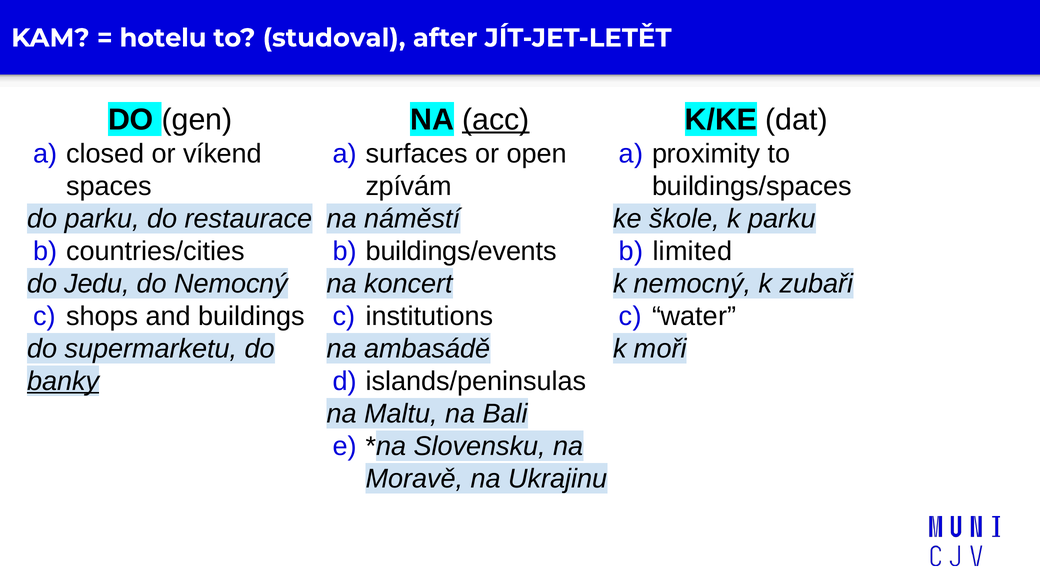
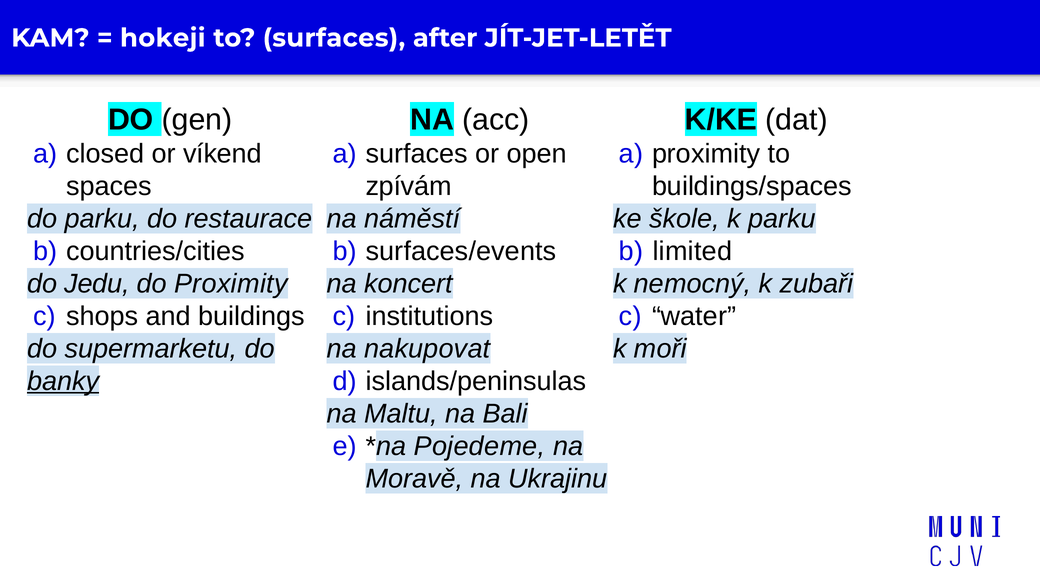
hotelu: hotelu -> hokeji
to studoval: studoval -> surfaces
acc underline: present -> none
buildings/events: buildings/events -> surfaces/events
do Nemocný: Nemocný -> Proximity
ambasádě: ambasádě -> nakupovat
Slovensku: Slovensku -> Pojedeme
